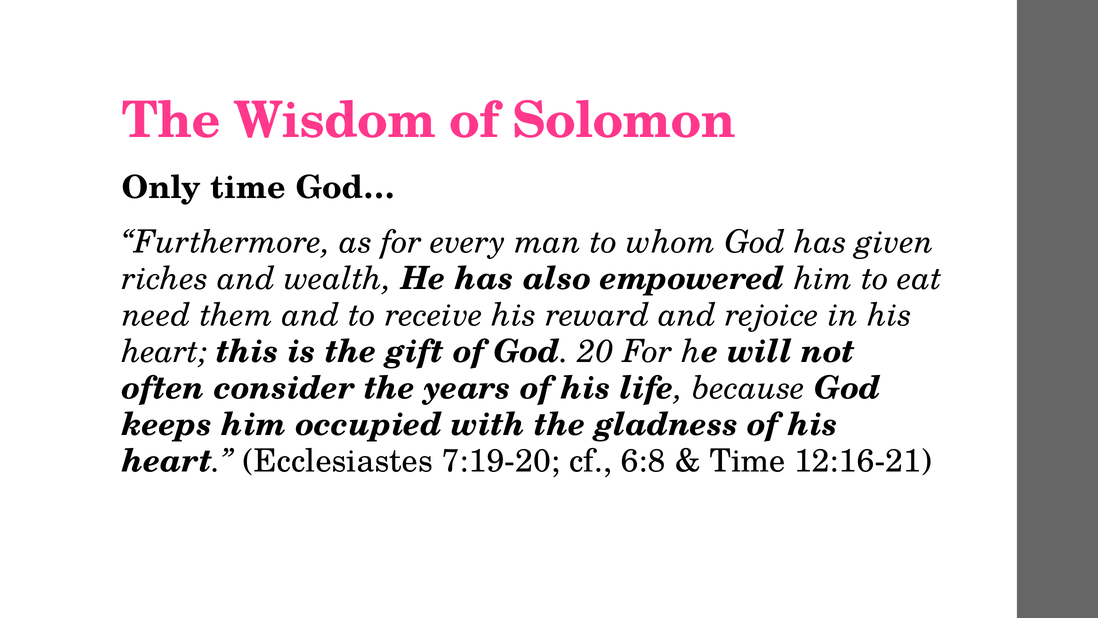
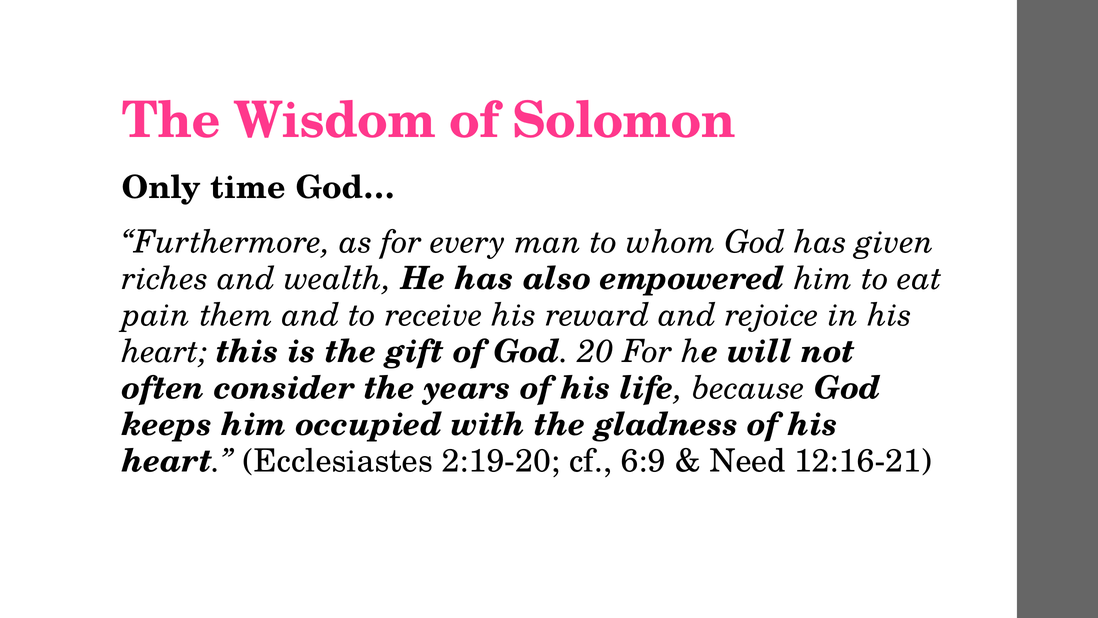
need: need -> pain
7:19-20: 7:19-20 -> 2:19-20
6:8: 6:8 -> 6:9
Time at (748, 461): Time -> Need
